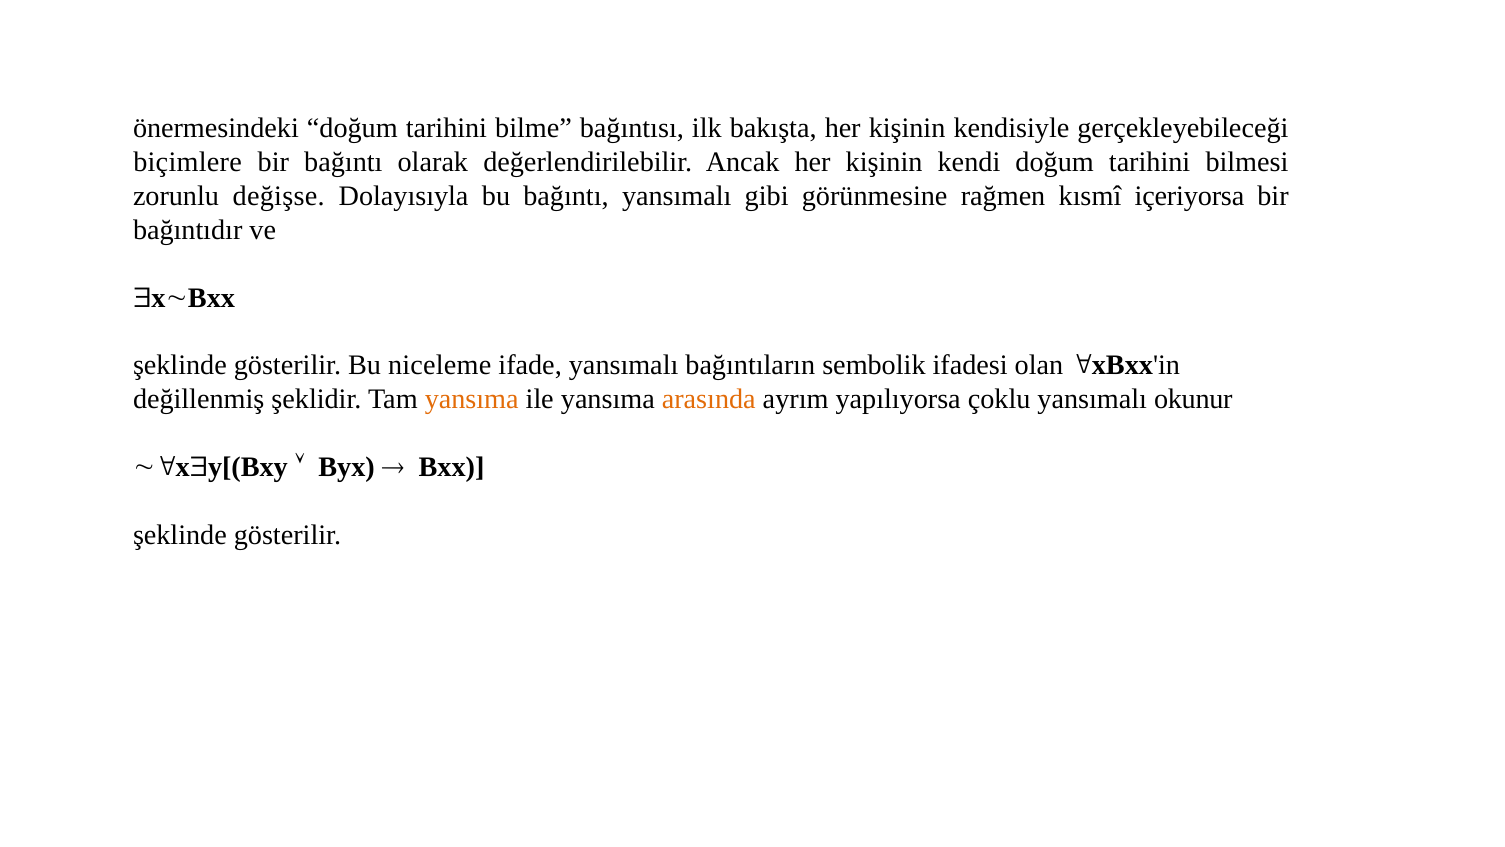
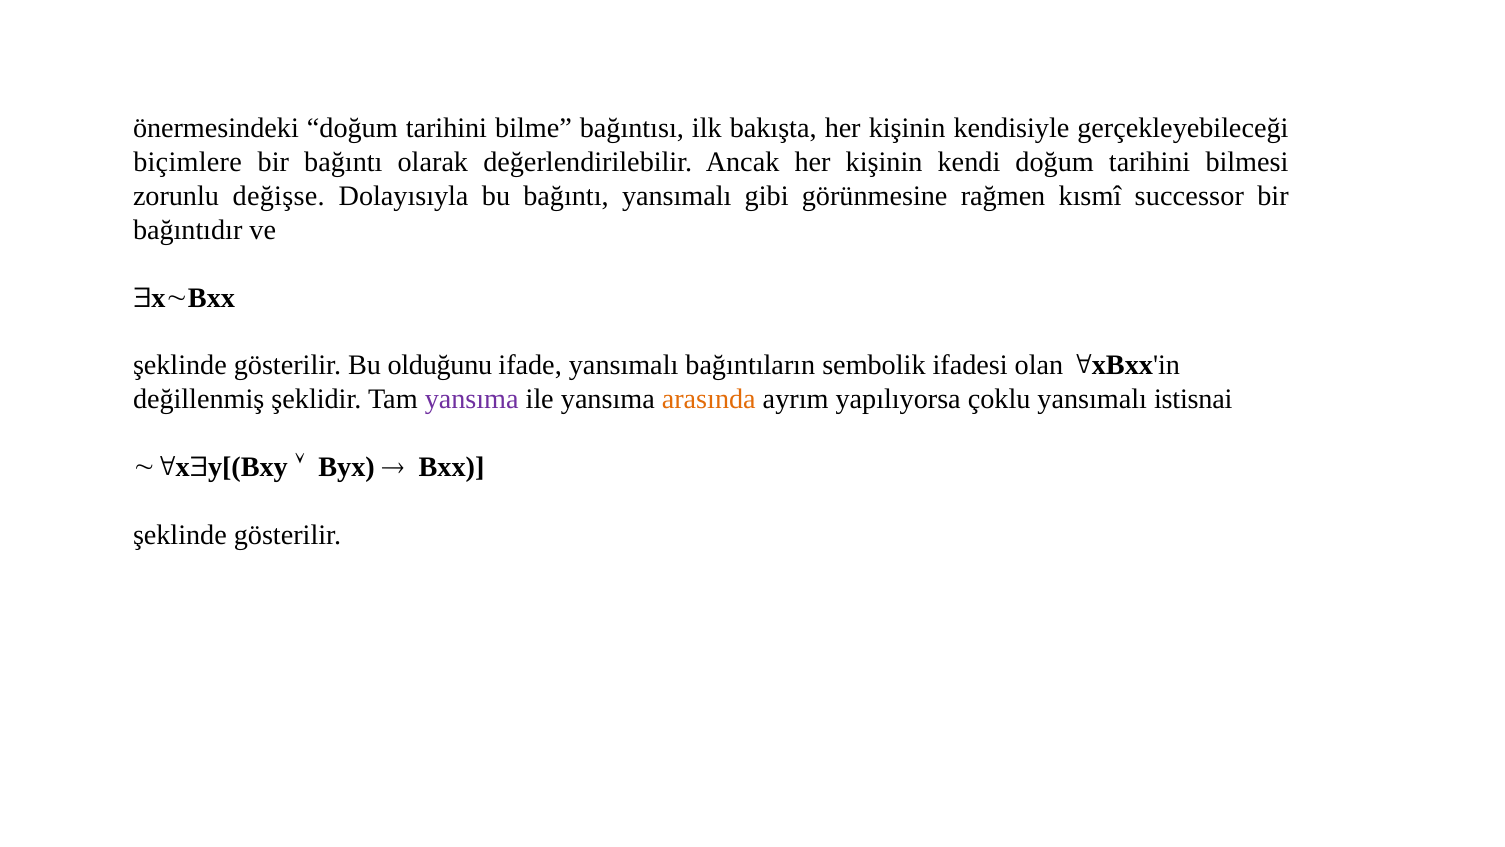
içeriyorsa: içeriyorsa -> successor
niceleme: niceleme -> olduğunu
yansıma at (472, 399) colour: orange -> purple
okunur: okunur -> istisnai
